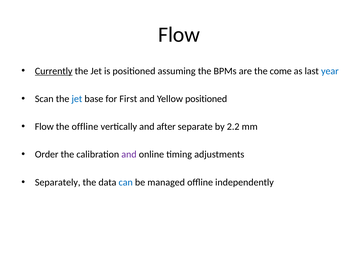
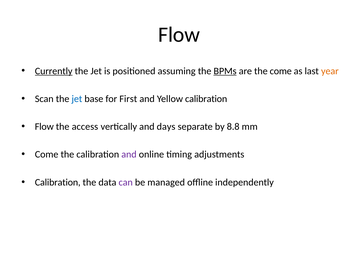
BPMs underline: none -> present
year colour: blue -> orange
Yellow positioned: positioned -> calibration
the offline: offline -> access
after: after -> days
2.2: 2.2 -> 8.8
Order at (47, 155): Order -> Come
Separately at (58, 183): Separately -> Calibration
can colour: blue -> purple
